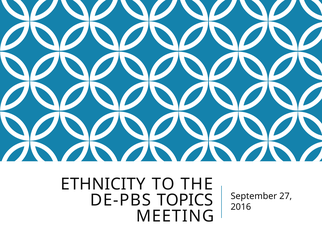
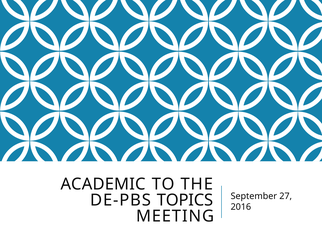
ETHNICITY: ETHNICITY -> ACADEMIC
